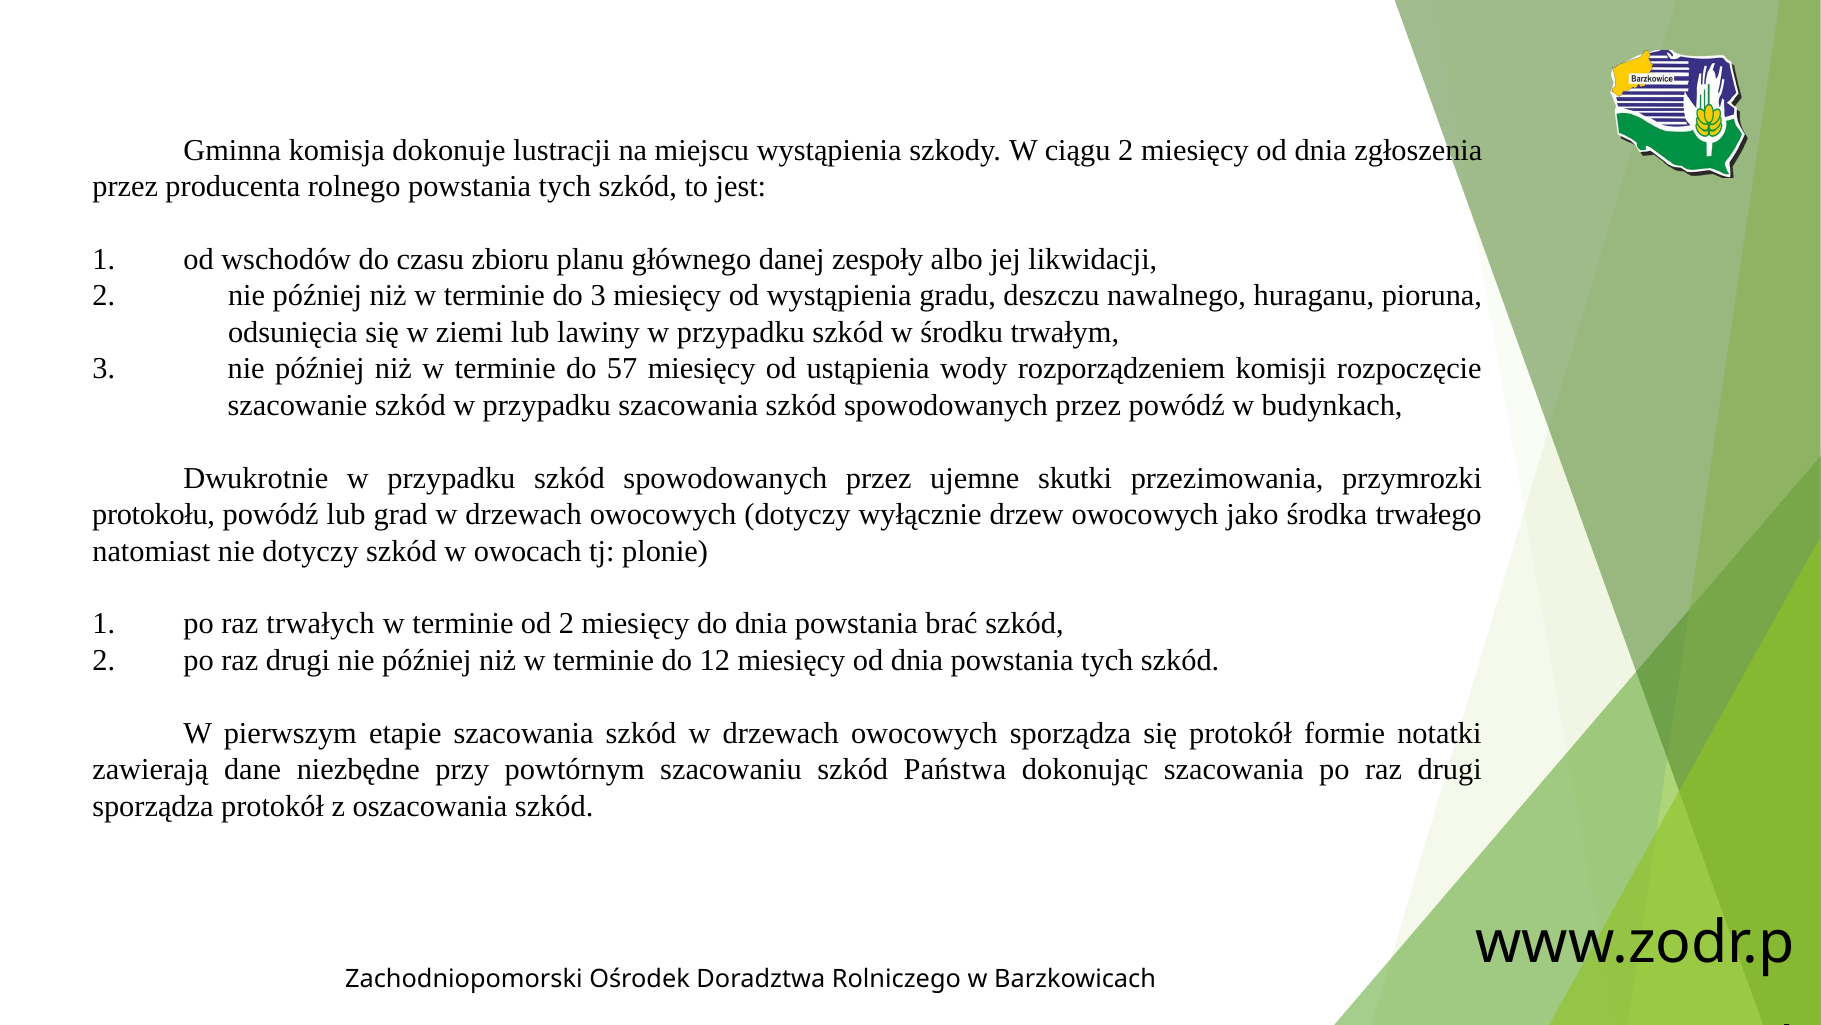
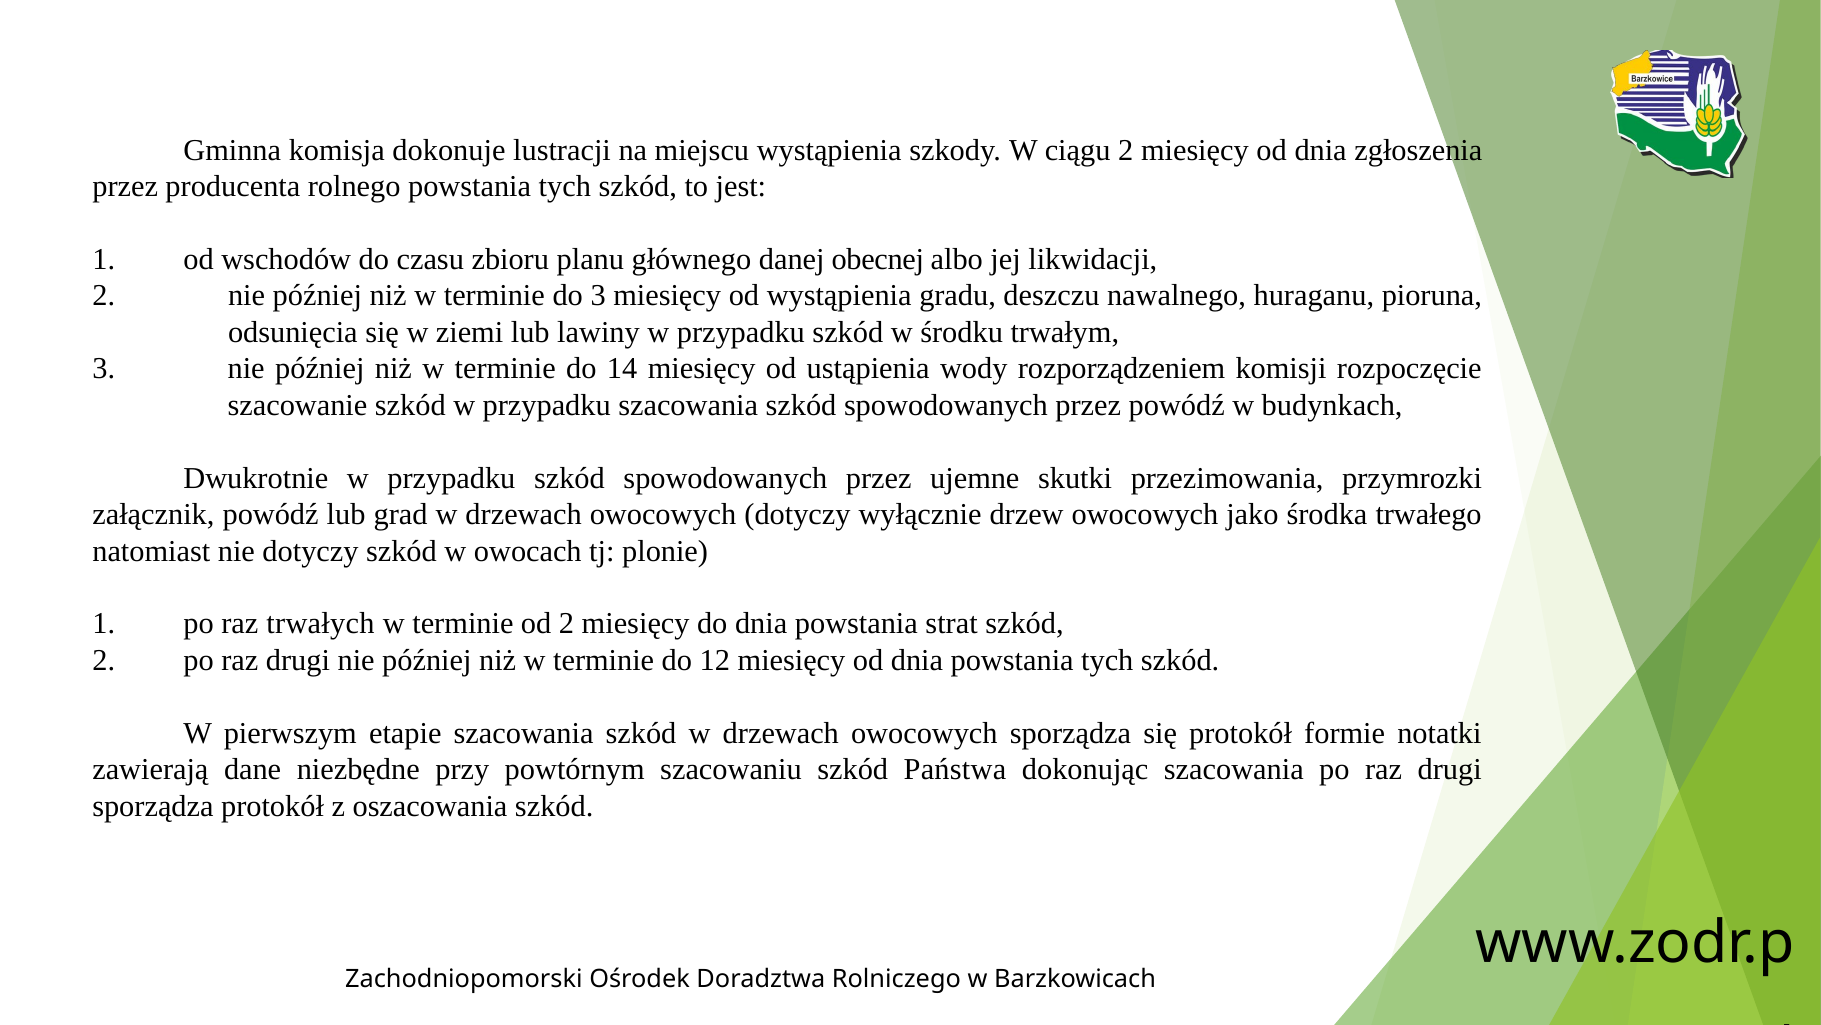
zespoły: zespoły -> obecnej
57: 57 -> 14
protokołu: protokołu -> załącznik
brać: brać -> strat
